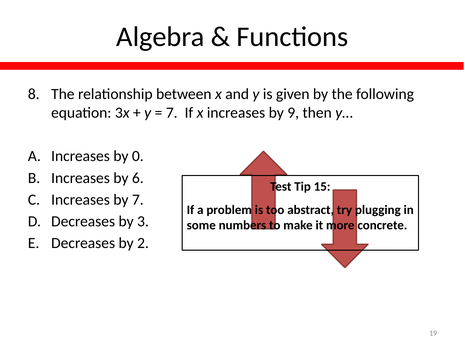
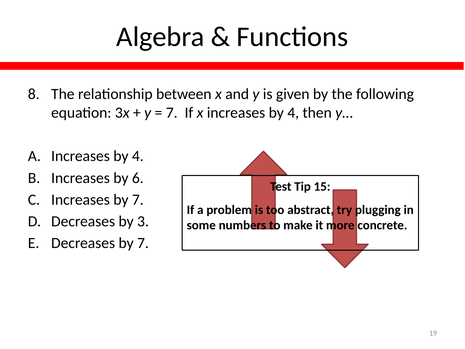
x increases by 9: 9 -> 4
A Increases by 0: 0 -> 4
Decreases by 2: 2 -> 7
